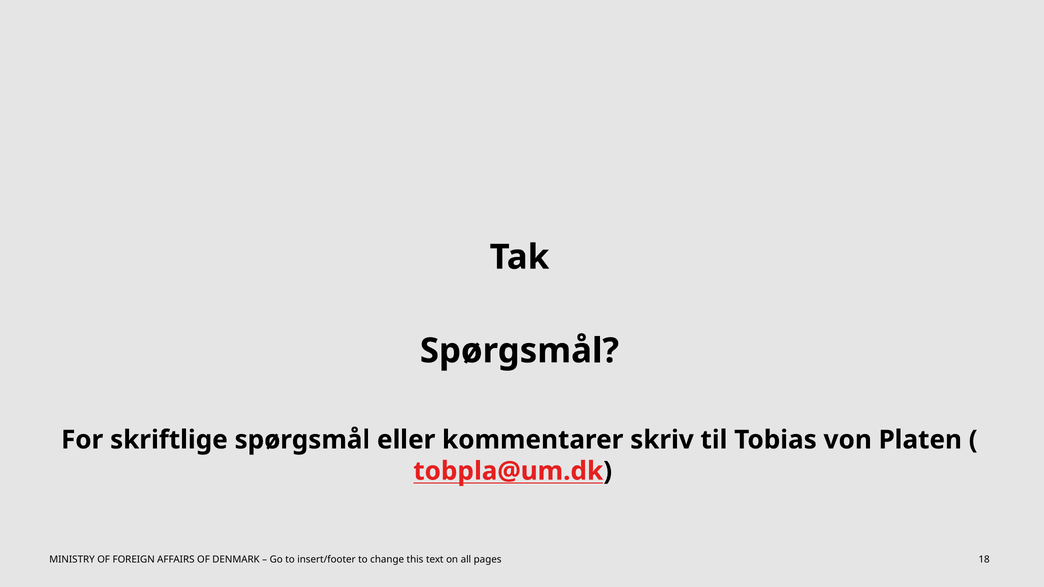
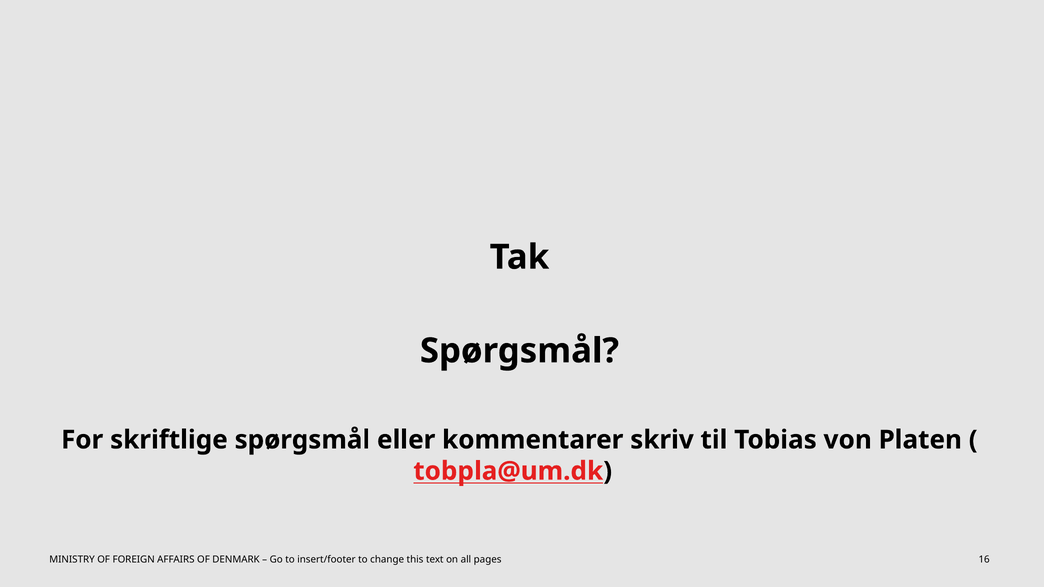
18: 18 -> 16
